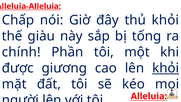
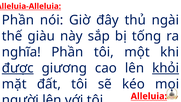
Chấp at (18, 20): Chấp -> Phần
thủ khỏi: khỏi -> ngài
chính: chính -> nghĩa
được underline: none -> present
